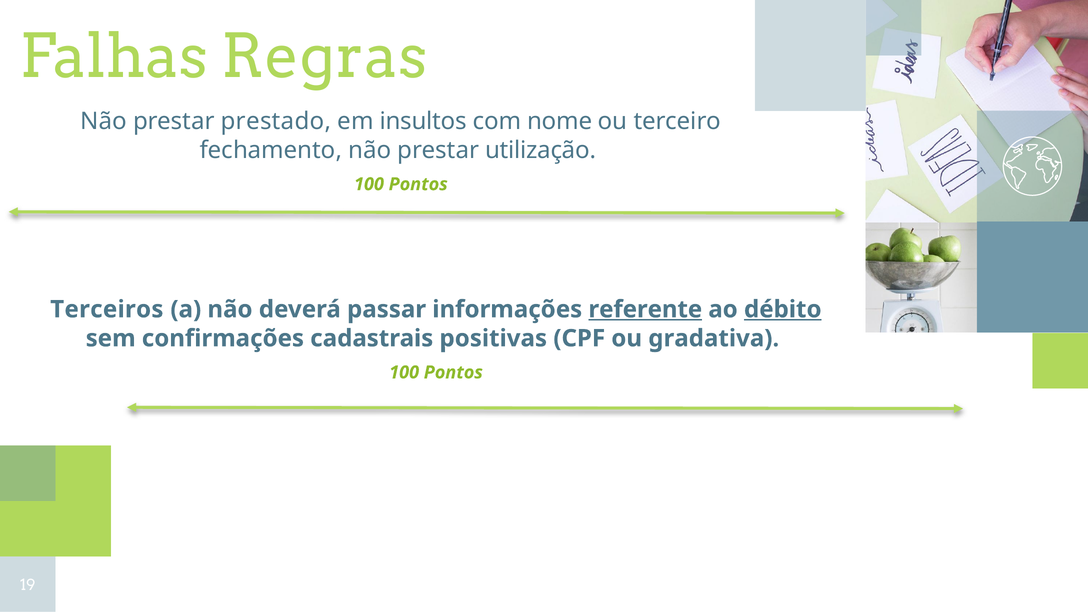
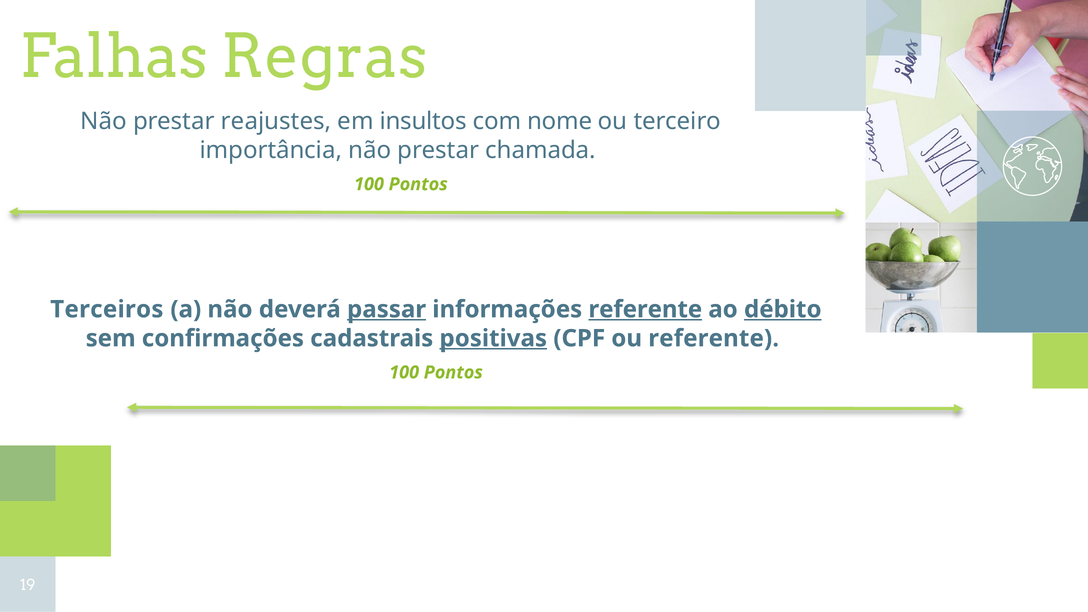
prestado: prestado -> reajustes
fechamento: fechamento -> importância
utilização: utilização -> chamada
passar underline: none -> present
positivas underline: none -> present
ou gradativa: gradativa -> referente
